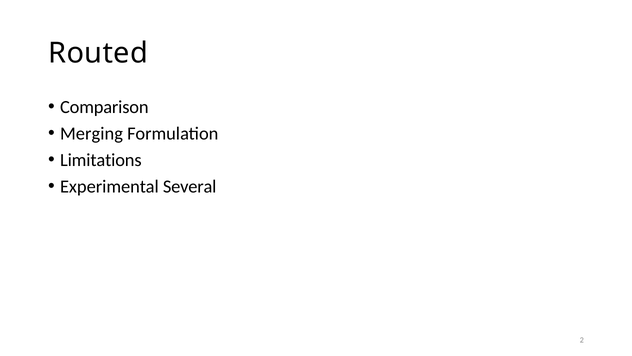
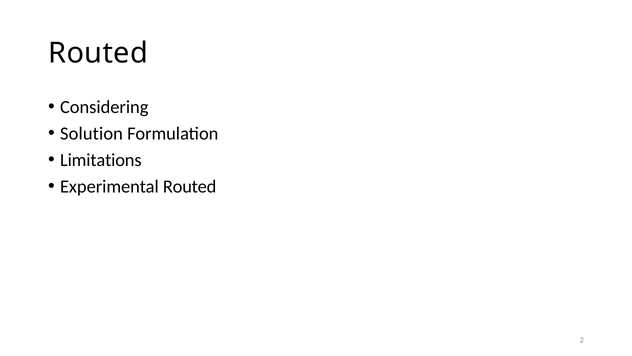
Comparison: Comparison -> Considering
Merging: Merging -> Solution
Experimental Several: Several -> Routed
